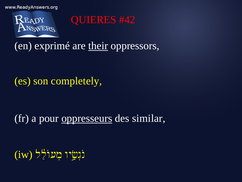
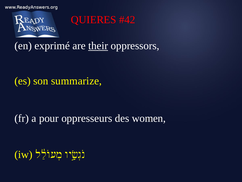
completely: completely -> summarize
oppresseurs underline: present -> none
similar: similar -> women
